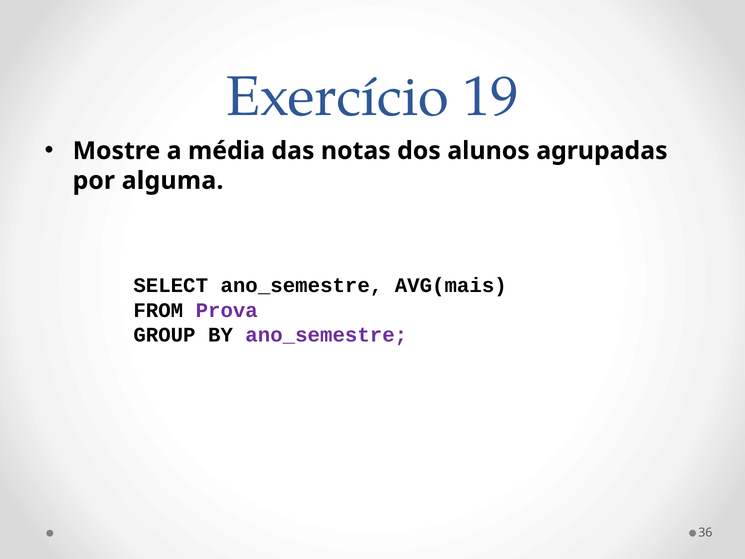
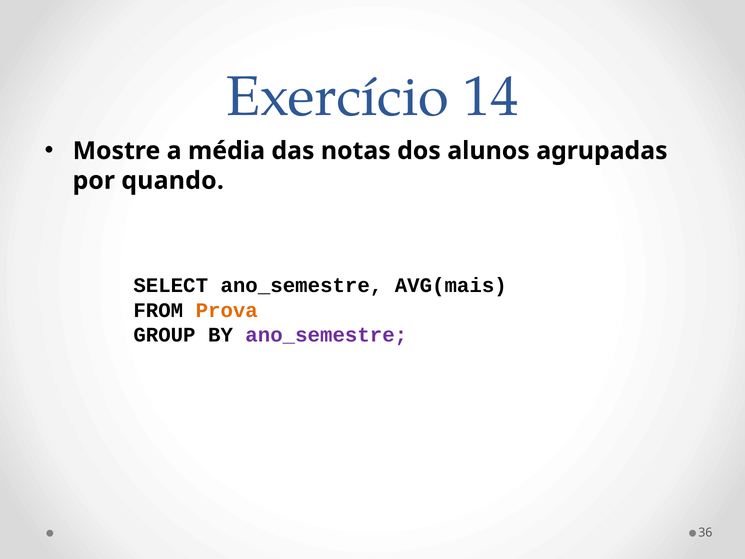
19: 19 -> 14
alguma: alguma -> quando
Prova colour: purple -> orange
